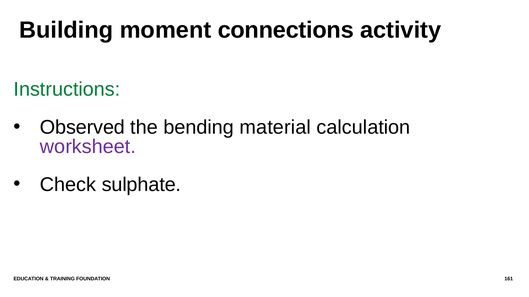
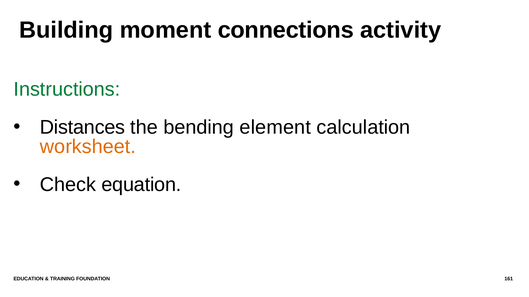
Observed: Observed -> Distances
material: material -> element
worksheet colour: purple -> orange
sulphate: sulphate -> equation
